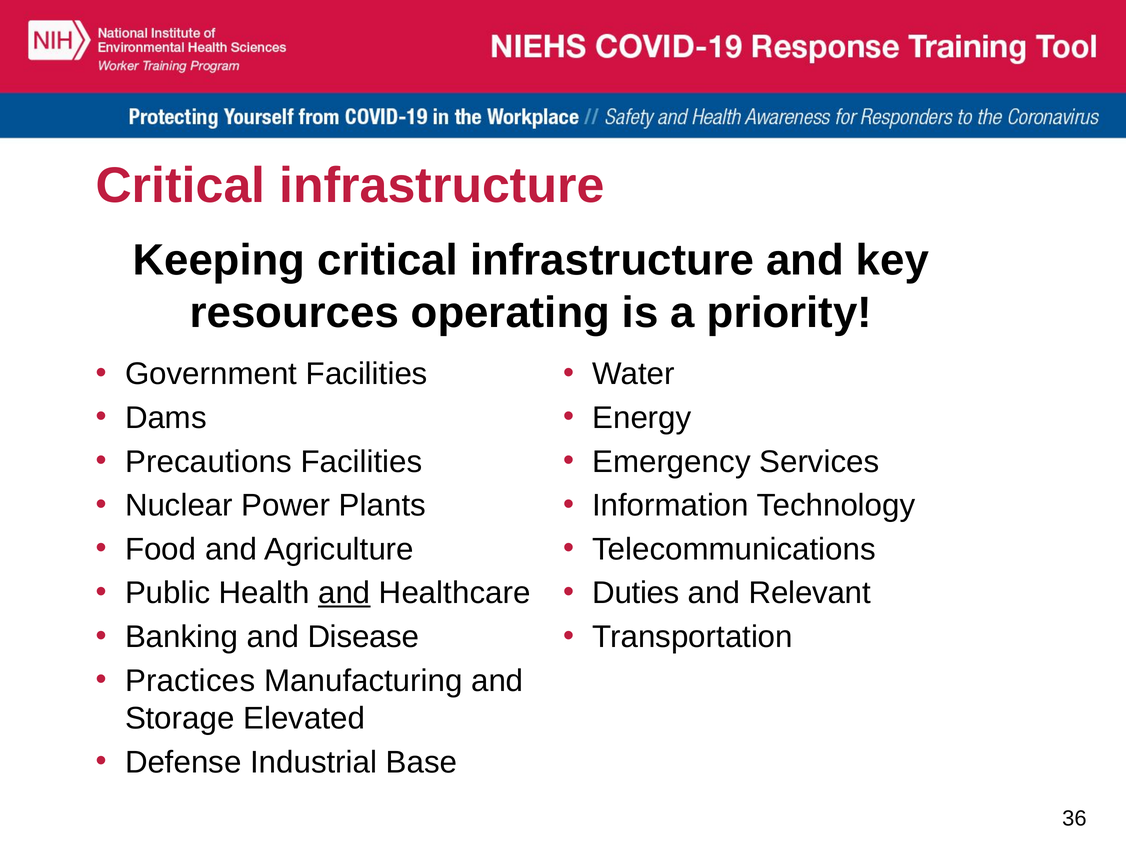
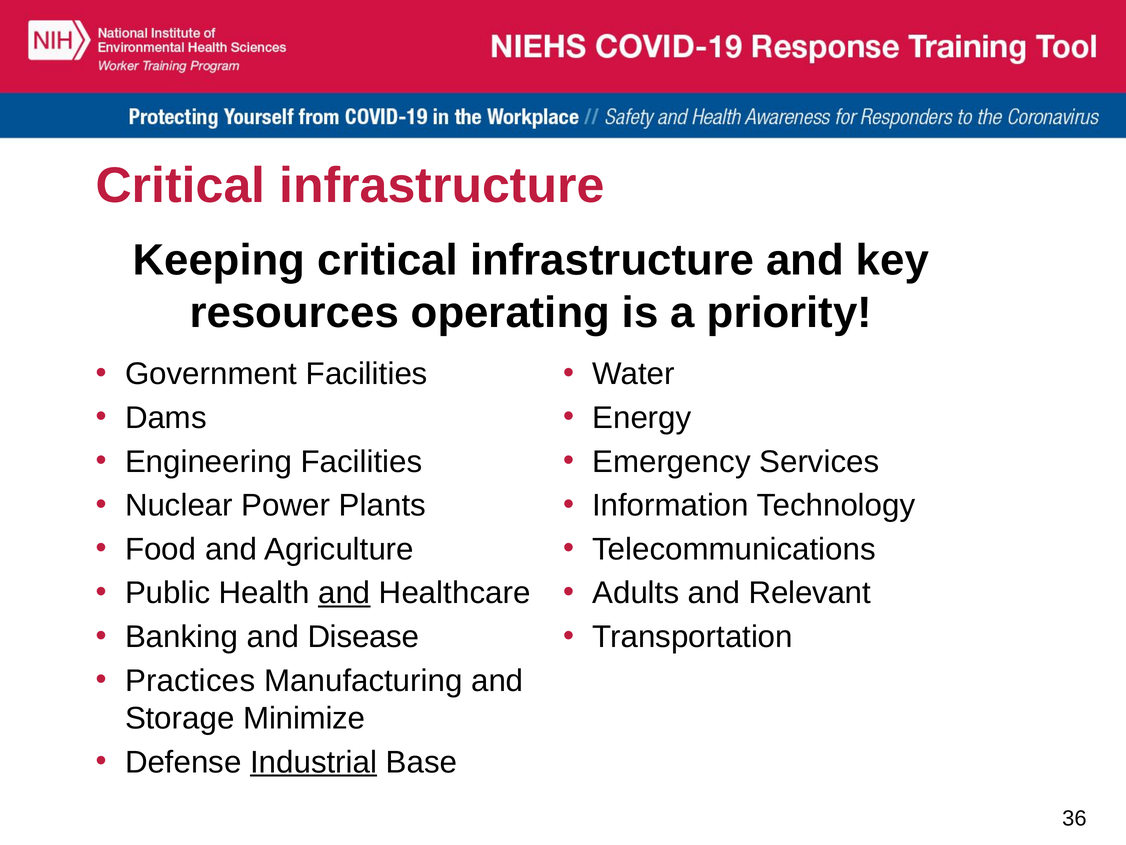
Precautions: Precautions -> Engineering
Duties: Duties -> Adults
Elevated: Elevated -> Minimize
Industrial underline: none -> present
